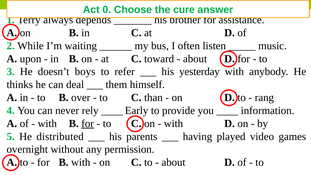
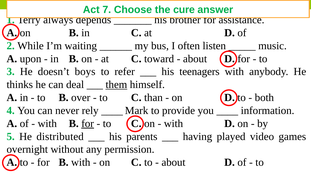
0: 0 -> 7
yesterday: yesterday -> teenagers
them underline: none -> present
rang: rang -> both
Early: Early -> Mark
